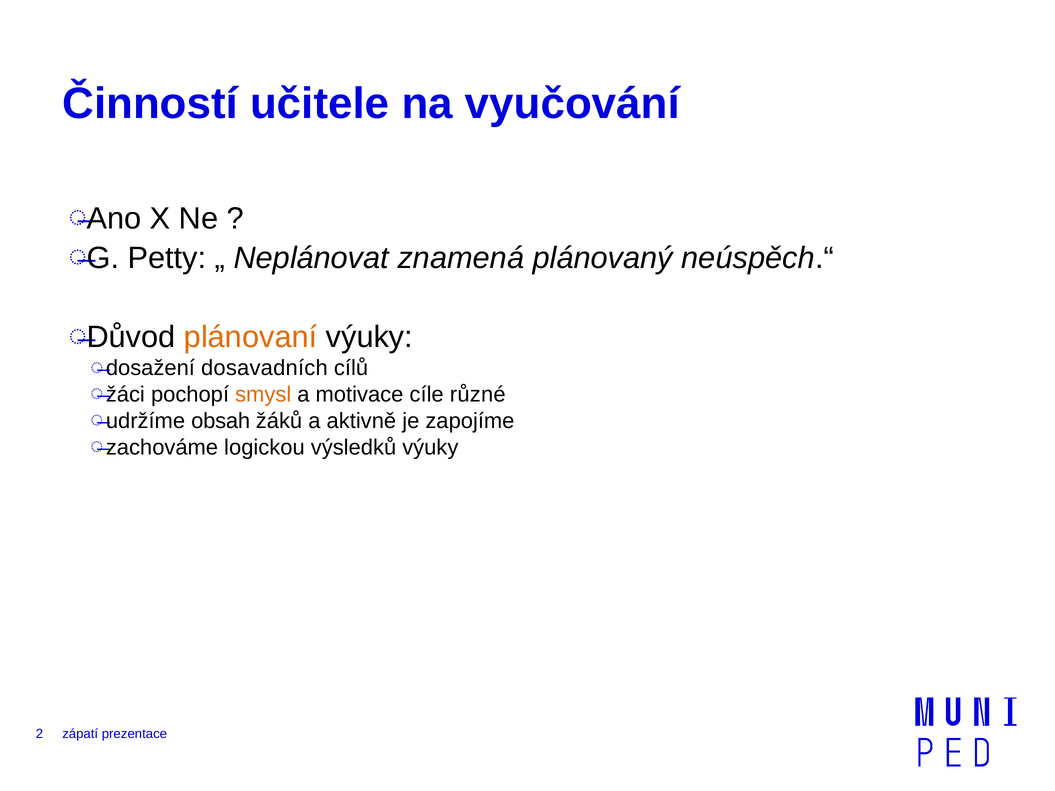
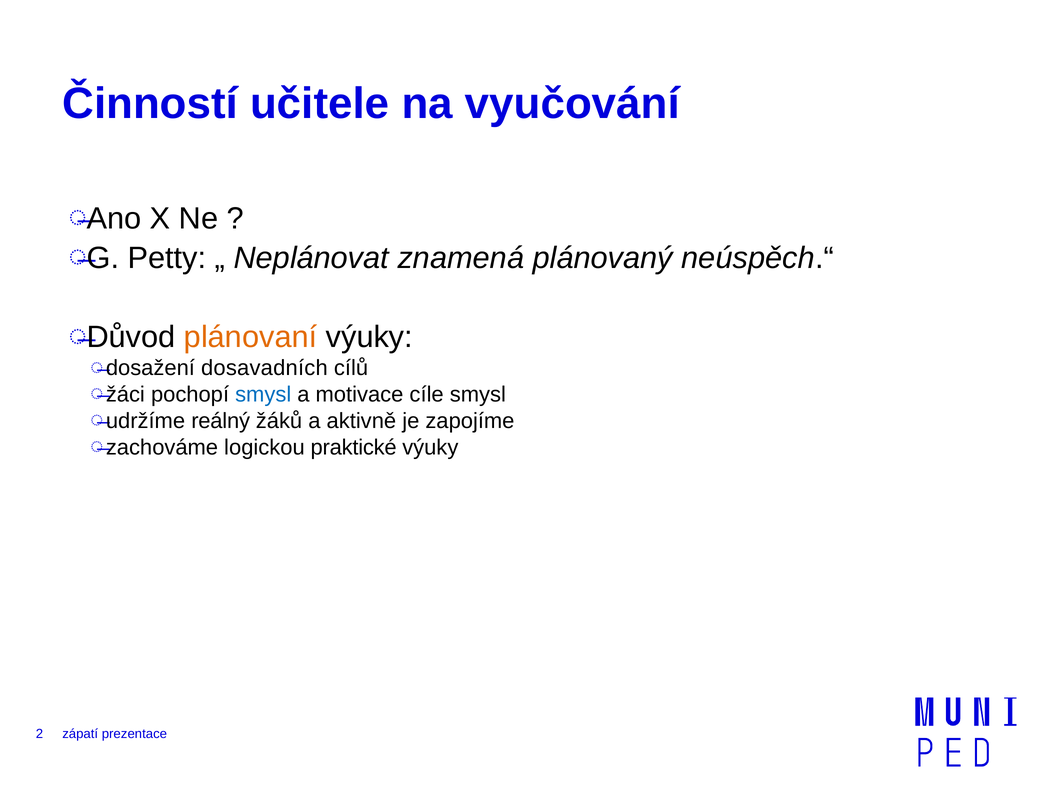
smysl at (263, 395) colour: orange -> blue
cíle různé: různé -> smysl
obsah: obsah -> reálný
výsledků: výsledků -> praktické
